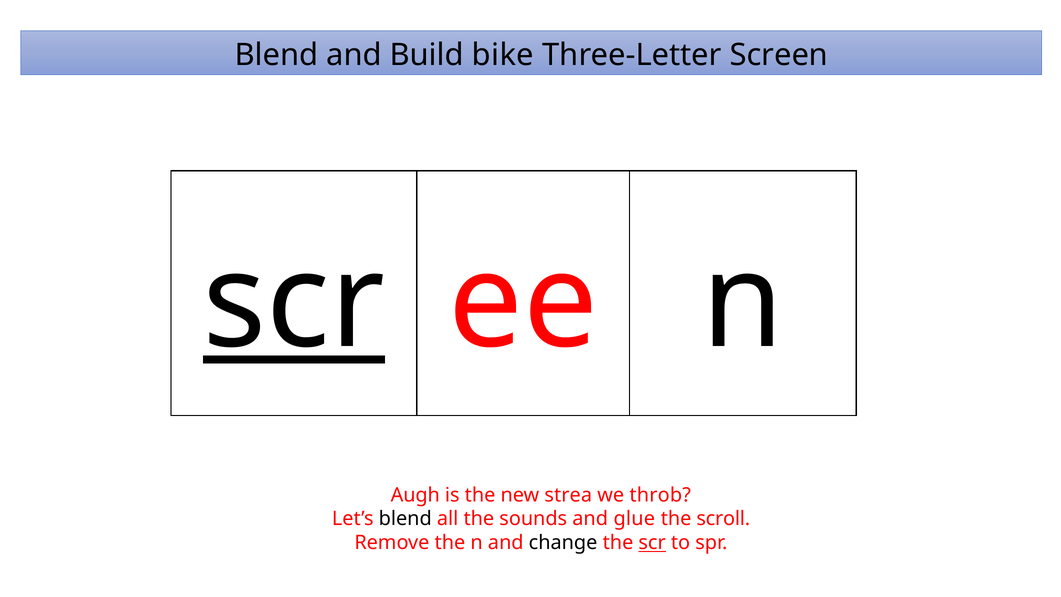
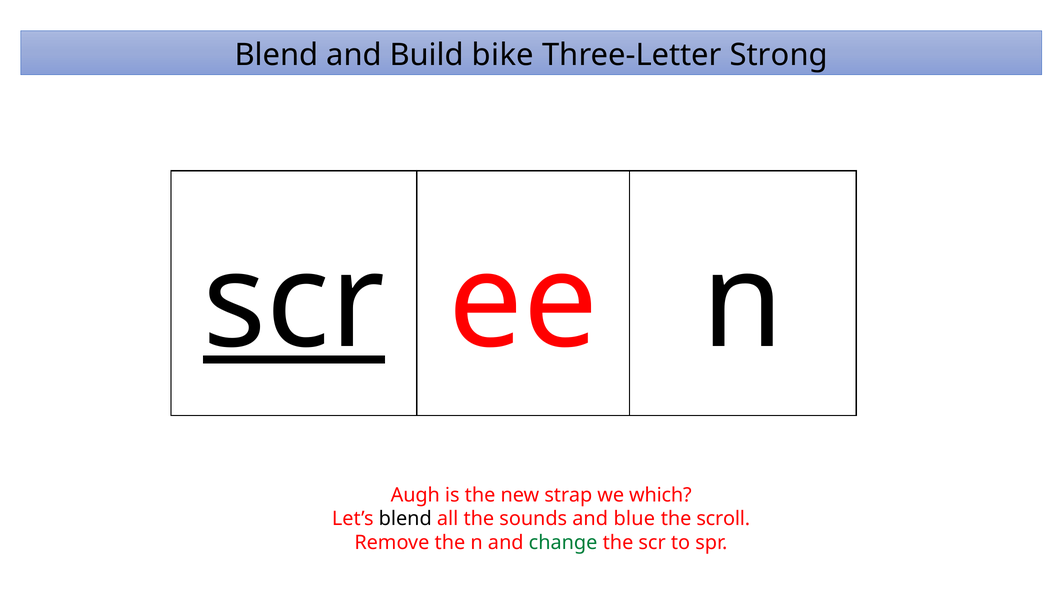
Screen: Screen -> Strong
strea: strea -> strap
throb: throb -> which
glue: glue -> blue
change colour: black -> green
scr at (652, 543) underline: present -> none
